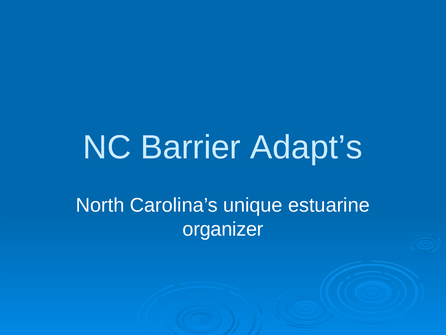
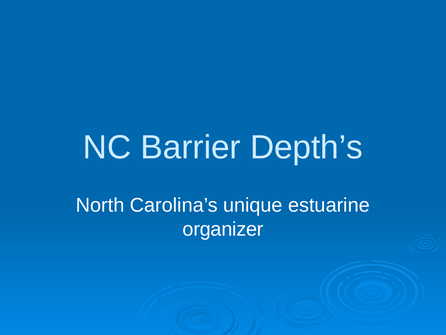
Adapt’s: Adapt’s -> Depth’s
